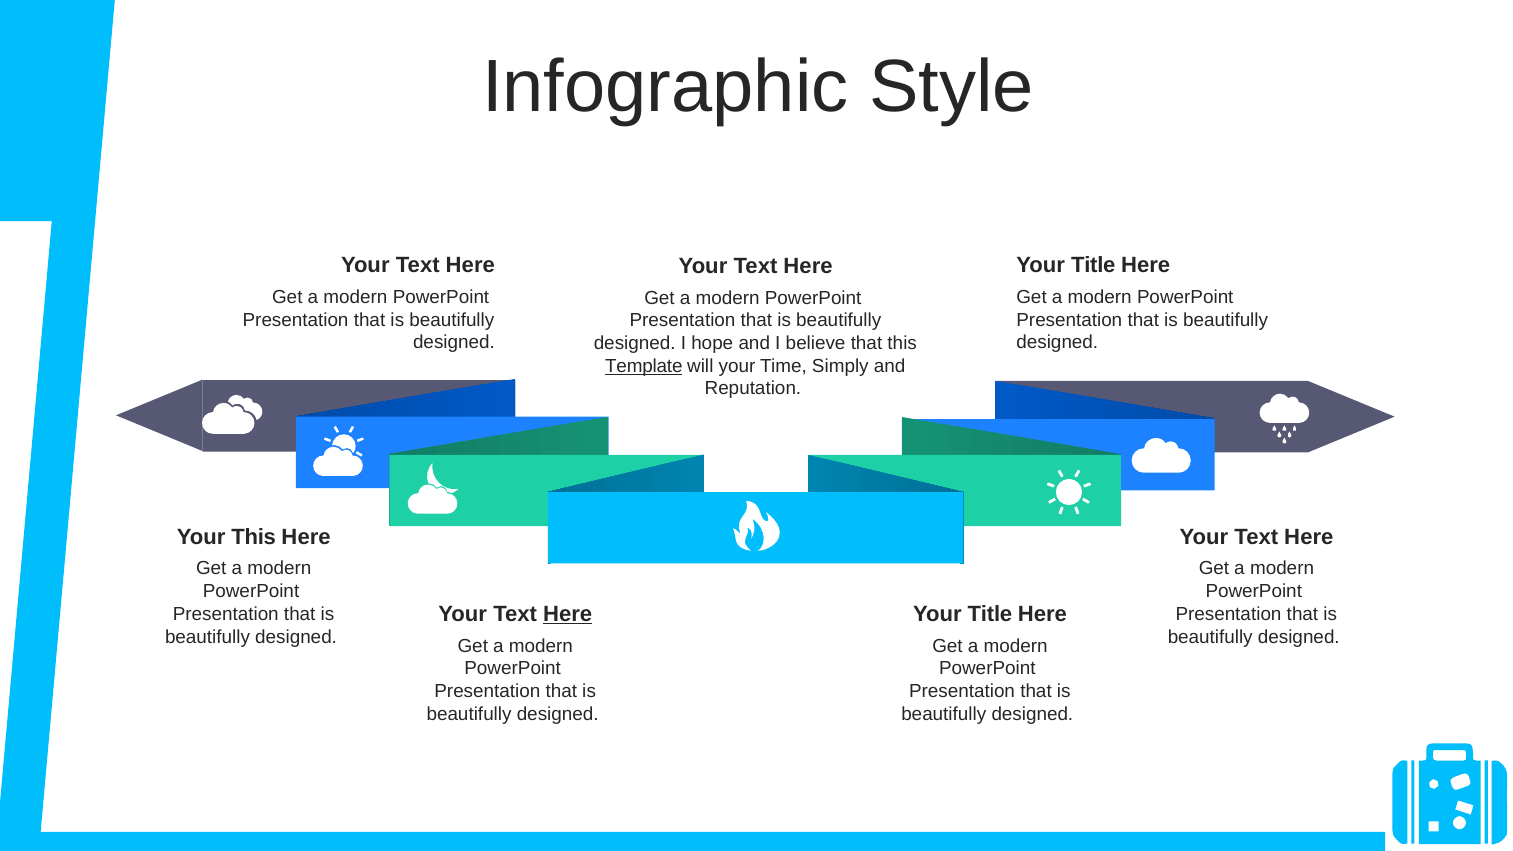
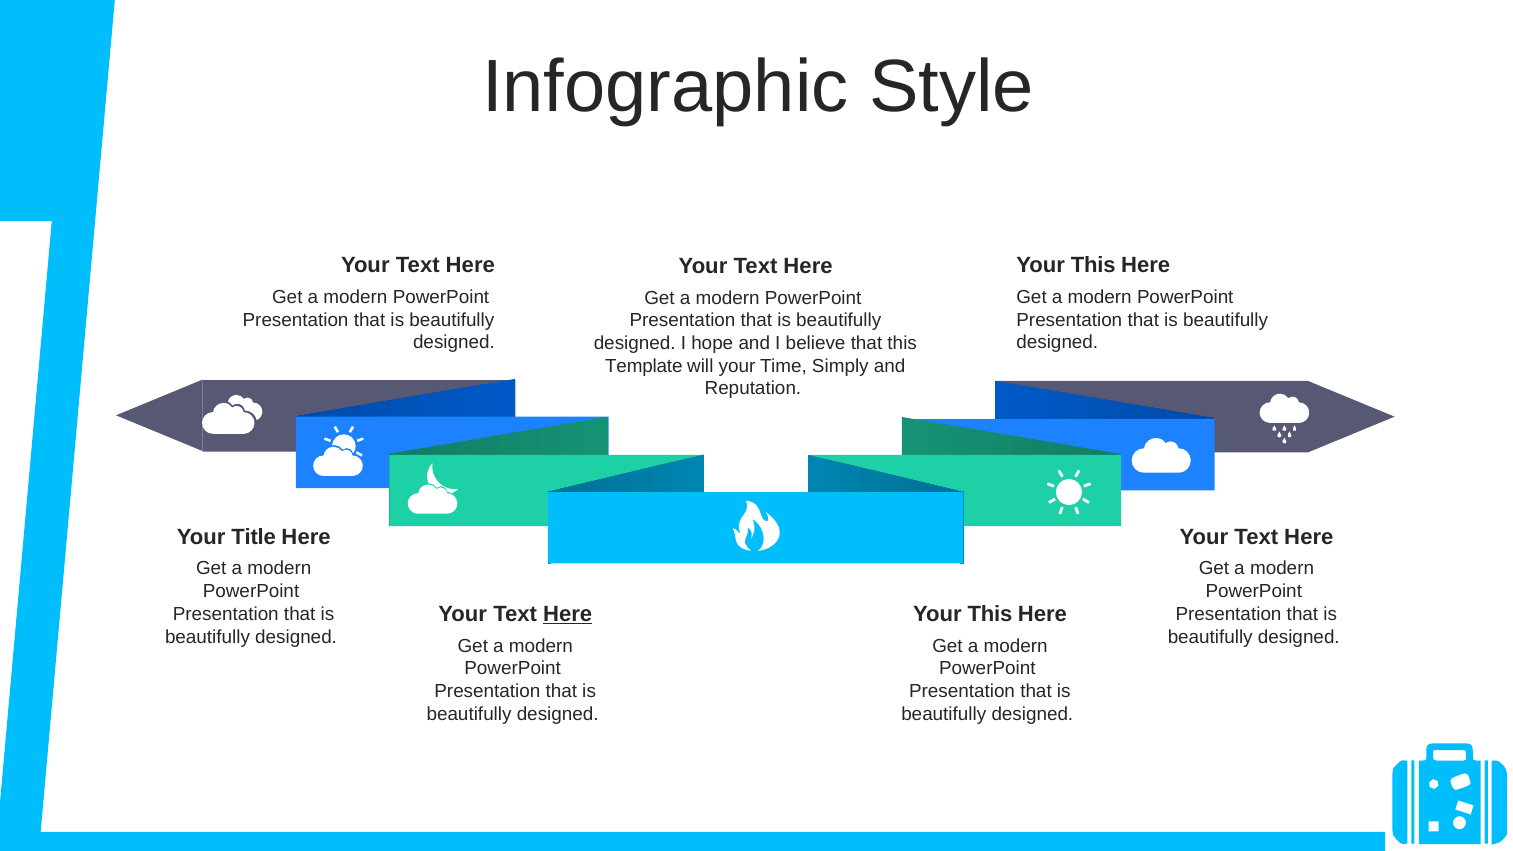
Title at (1093, 265): Title -> This
Template underline: present -> none
Your This: This -> Title
Title at (990, 614): Title -> This
